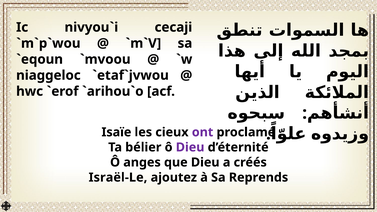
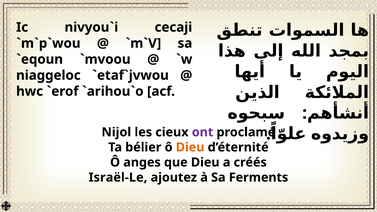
Isaïe: Isaïe -> Nijol
Dieu at (190, 147) colour: purple -> orange
Reprends: Reprends -> Ferments
